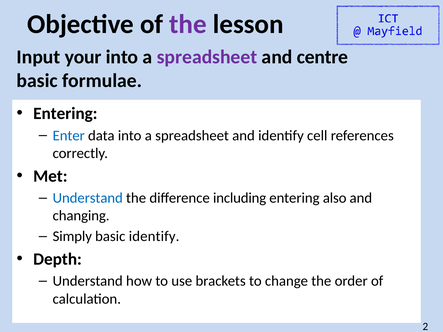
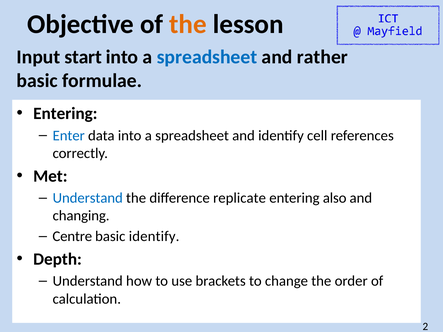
the at (188, 24) colour: purple -> orange
your: your -> start
spreadsheet at (207, 57) colour: purple -> blue
centre: centre -> rather
including: including -> replicate
Simply: Simply -> Centre
